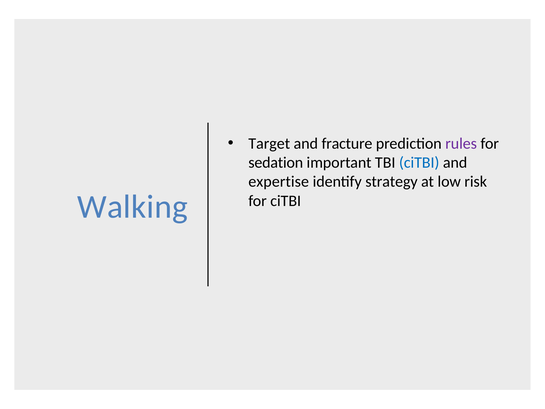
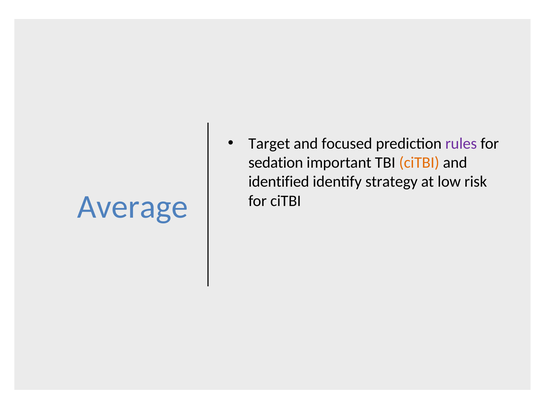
fracture: fracture -> focused
ciTBI at (419, 163) colour: blue -> orange
expertise: expertise -> identified
Walking: Walking -> Average
